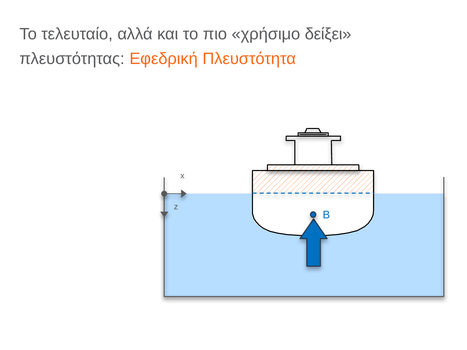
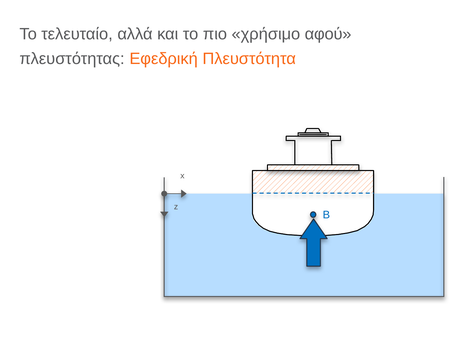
δείξει: δείξει -> αφού
